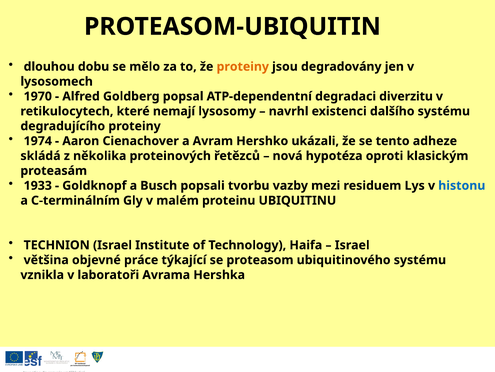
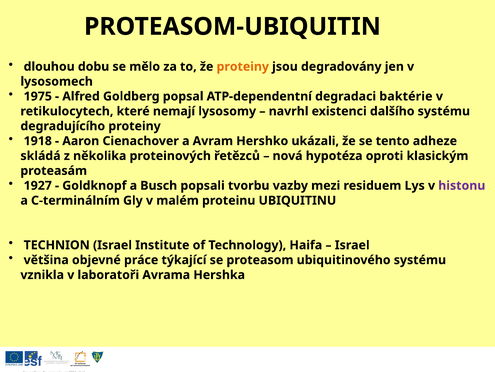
1970: 1970 -> 1975
diverzitu: diverzitu -> baktérie
1974: 1974 -> 1918
1933: 1933 -> 1927
histonu colour: blue -> purple
